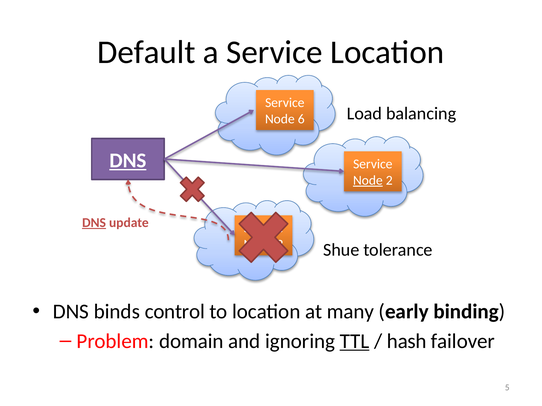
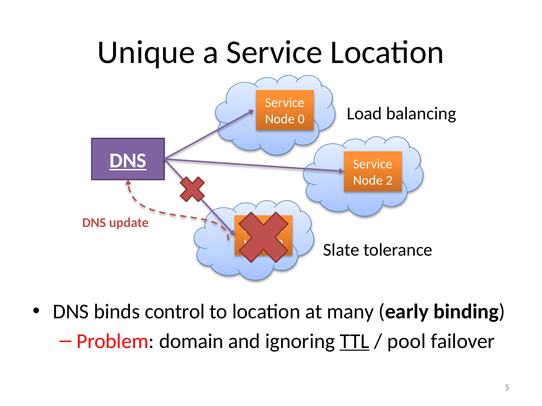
Default: Default -> Unique
6: 6 -> 0
Node at (368, 181) underline: present -> none
DNS at (94, 223) underline: present -> none
Shue: Shue -> Slate
hash: hash -> pool
